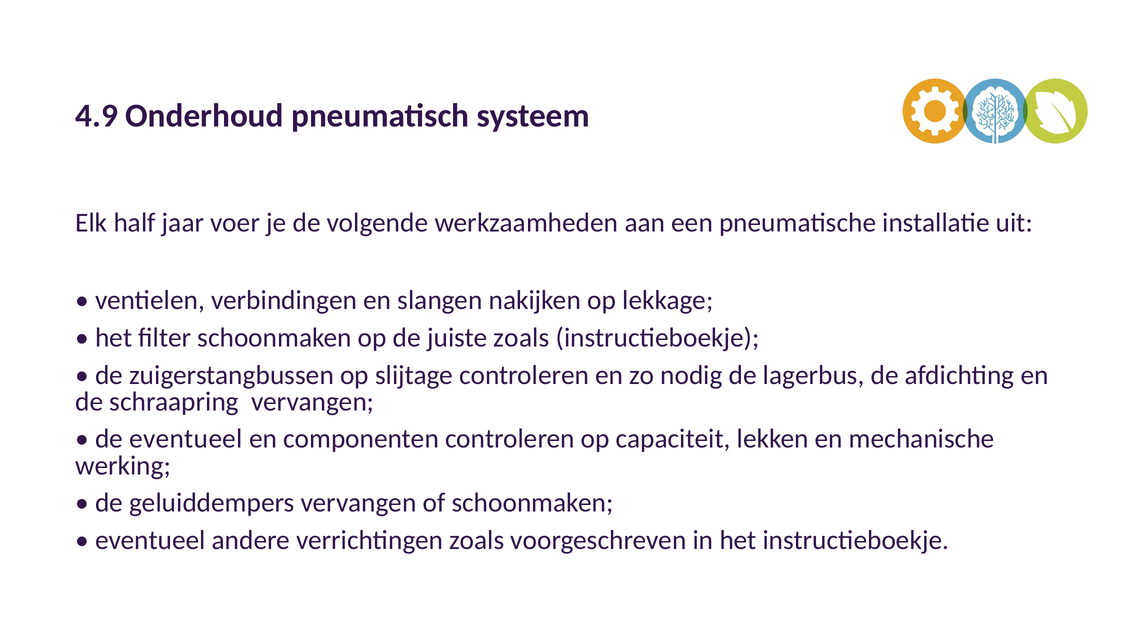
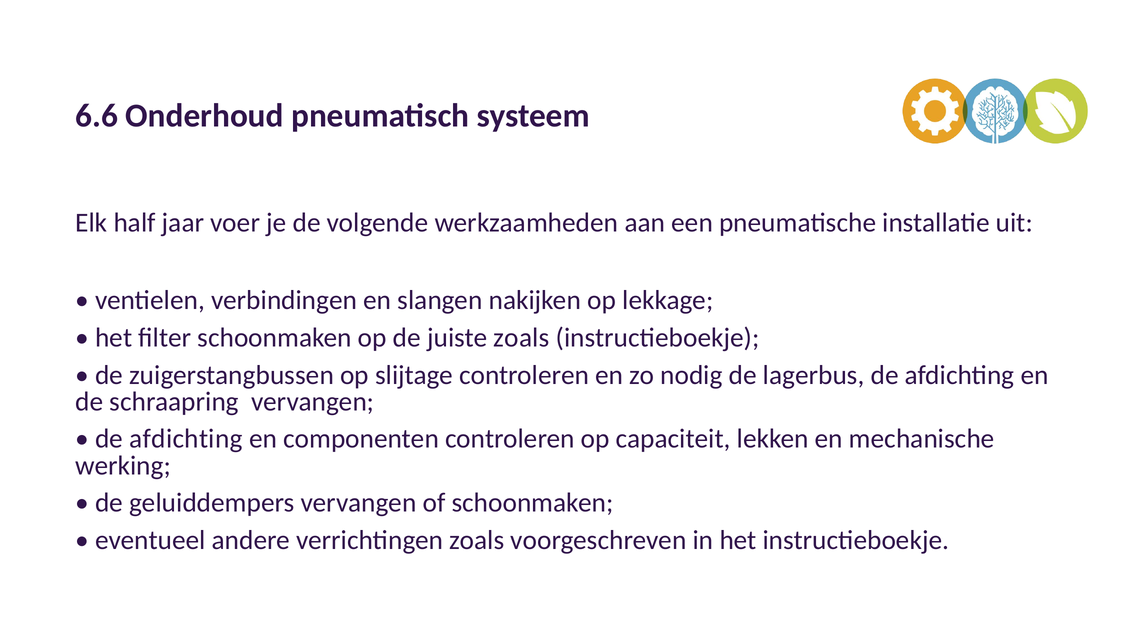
4.9: 4.9 -> 6.6
eventueel at (186, 439): eventueel -> afdichting
